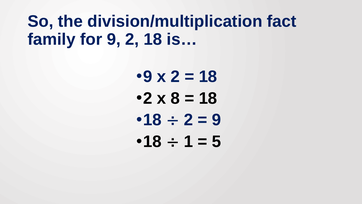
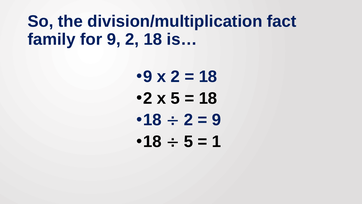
x 8: 8 -> 5
1 at (188, 141): 1 -> 5
5: 5 -> 1
